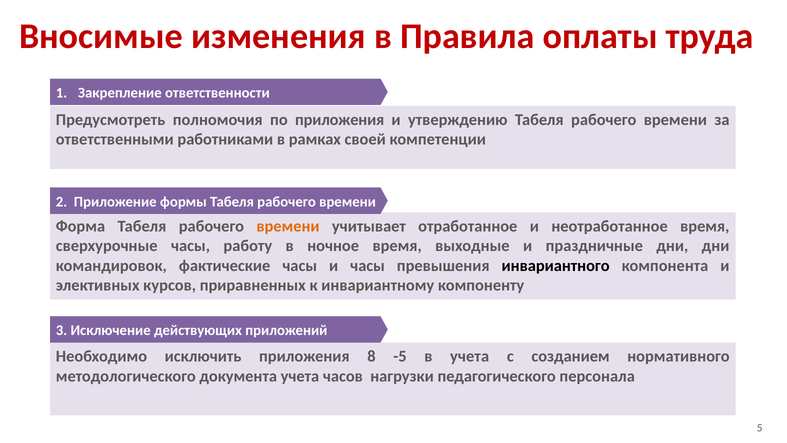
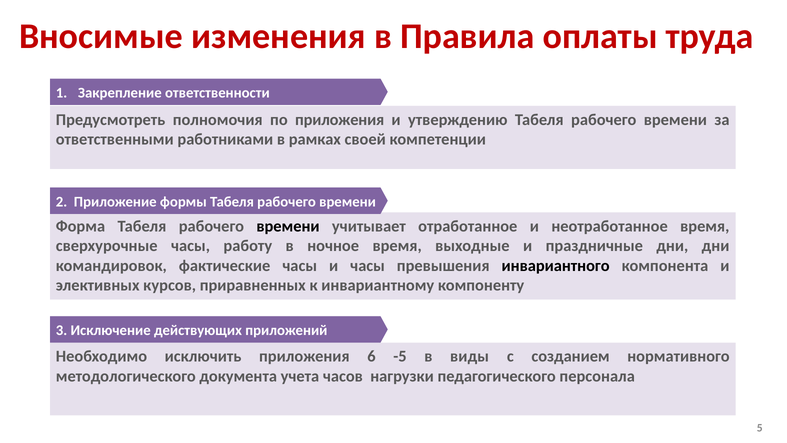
времени at (288, 226) colour: orange -> black
8: 8 -> 6
в учета: учета -> виды
